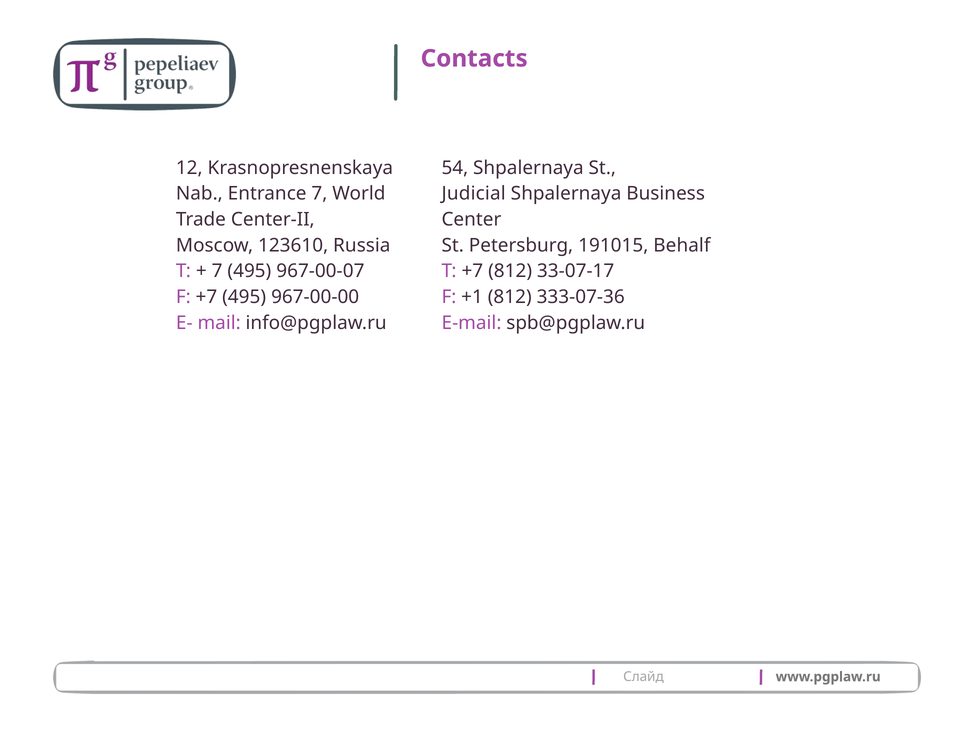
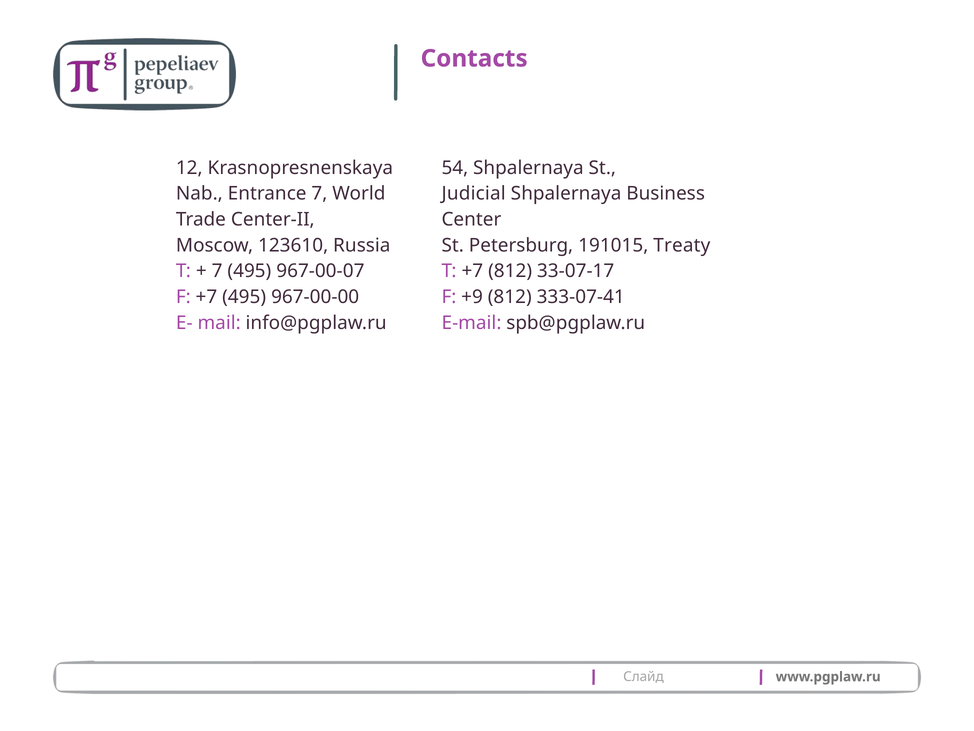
Behalf: Behalf -> Treaty
+1: +1 -> +9
333-07-36: 333-07-36 -> 333-07-41
